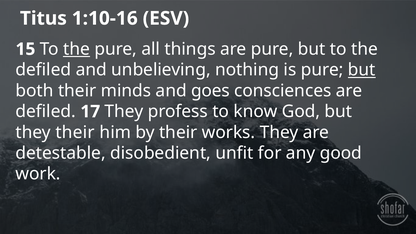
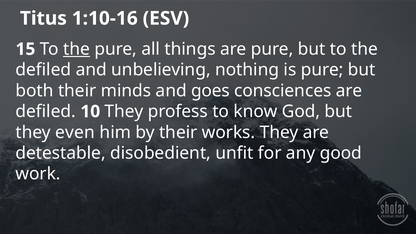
but at (362, 70) underline: present -> none
17: 17 -> 10
they their: their -> even
